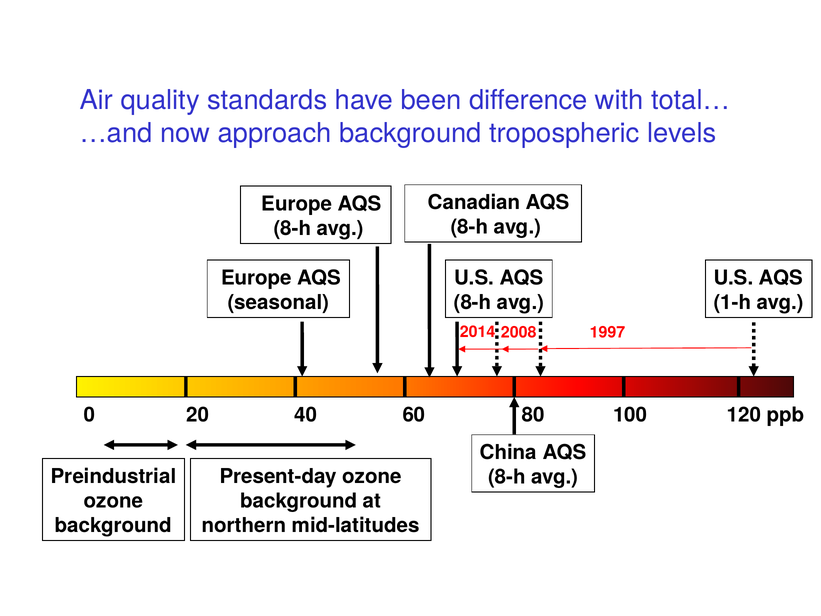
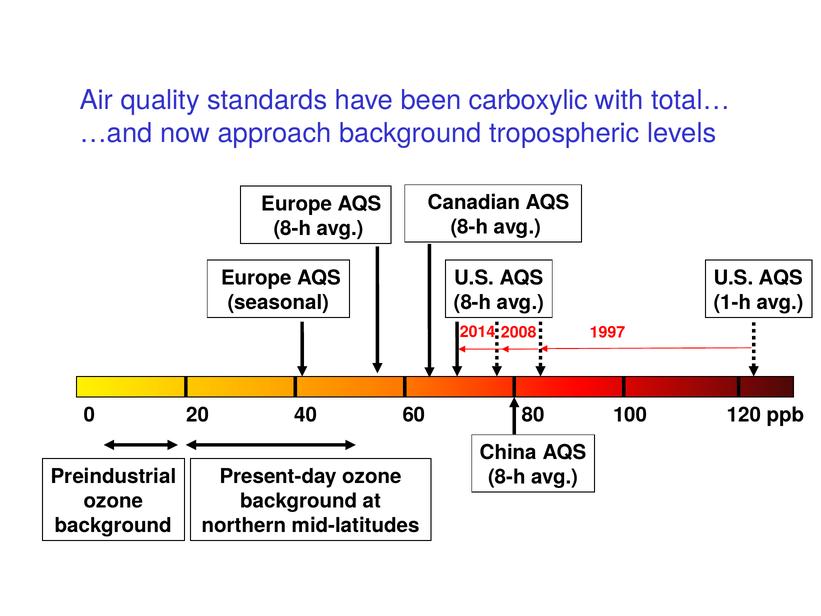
difference: difference -> carboxylic
